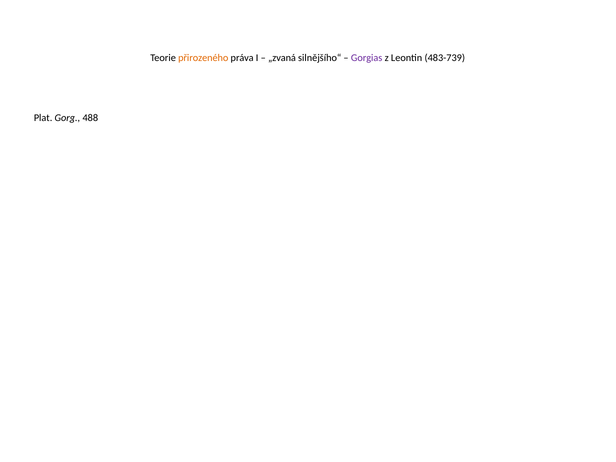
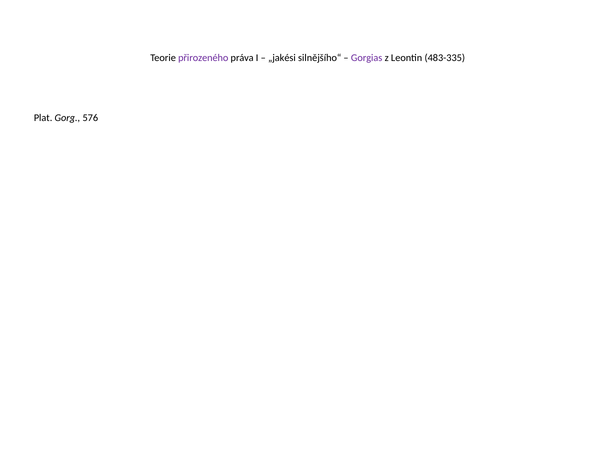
přirozeného colour: orange -> purple
„zvaná: „zvaná -> „jakési
483-739: 483-739 -> 483-335
488: 488 -> 576
